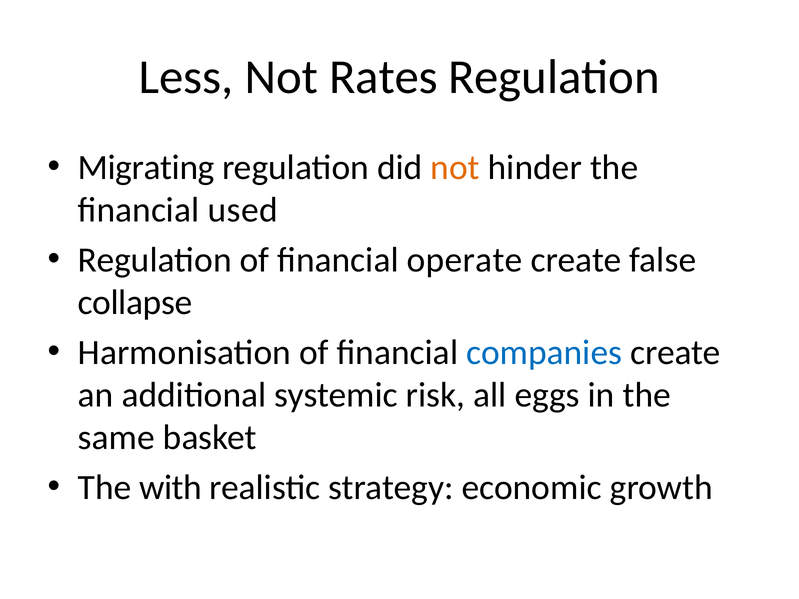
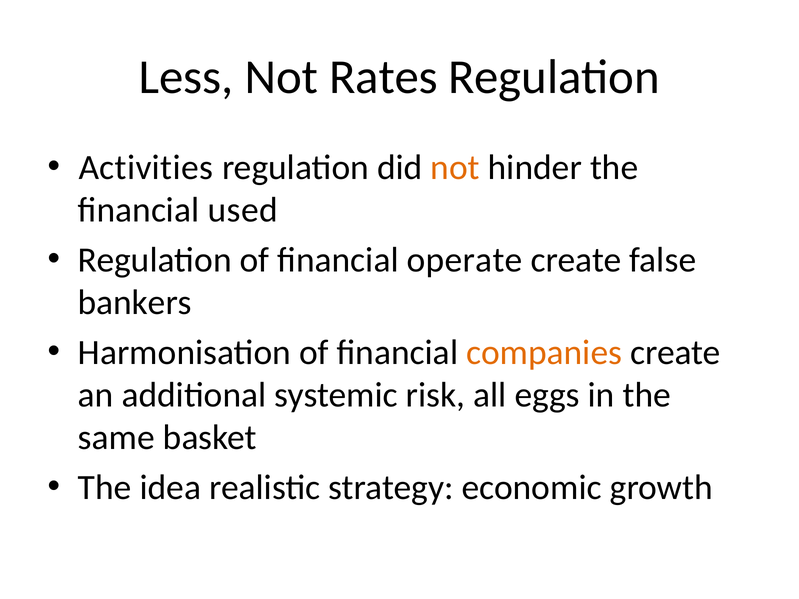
Migrating: Migrating -> Activities
collapse: collapse -> bankers
companies colour: blue -> orange
with: with -> idea
